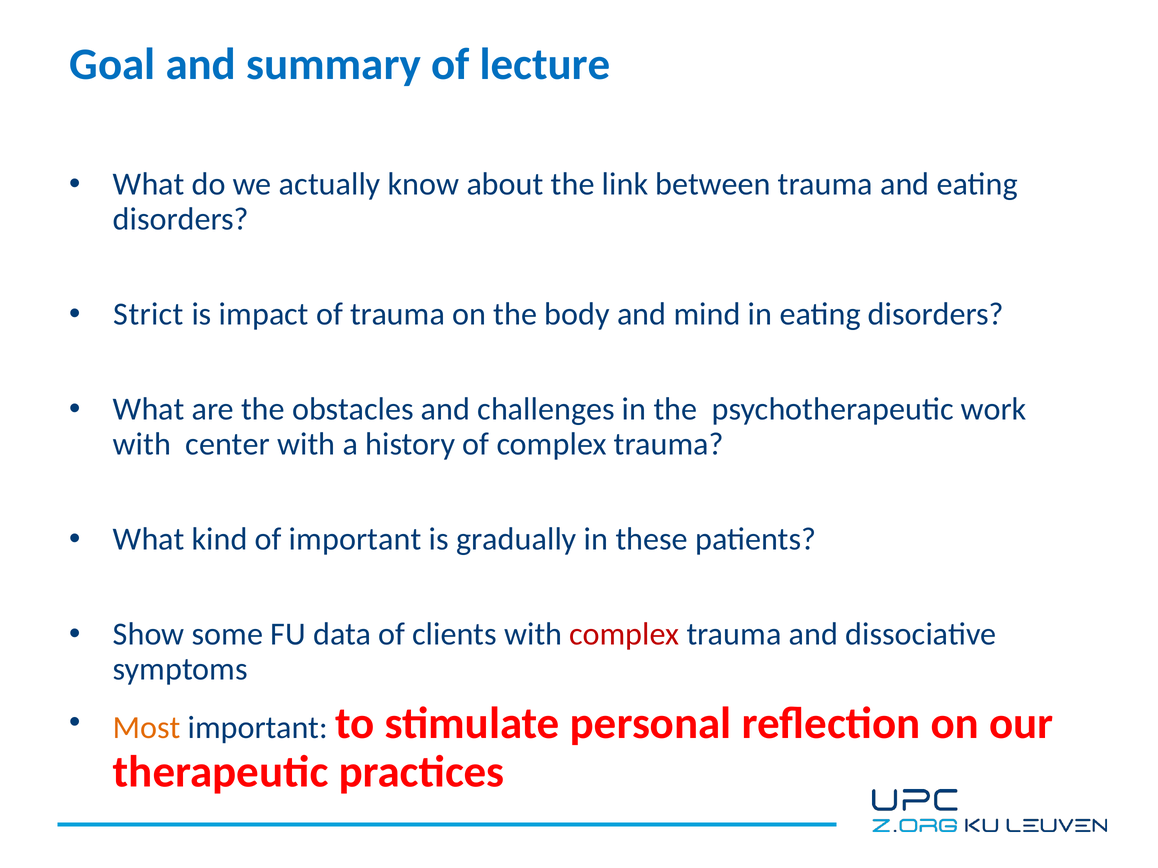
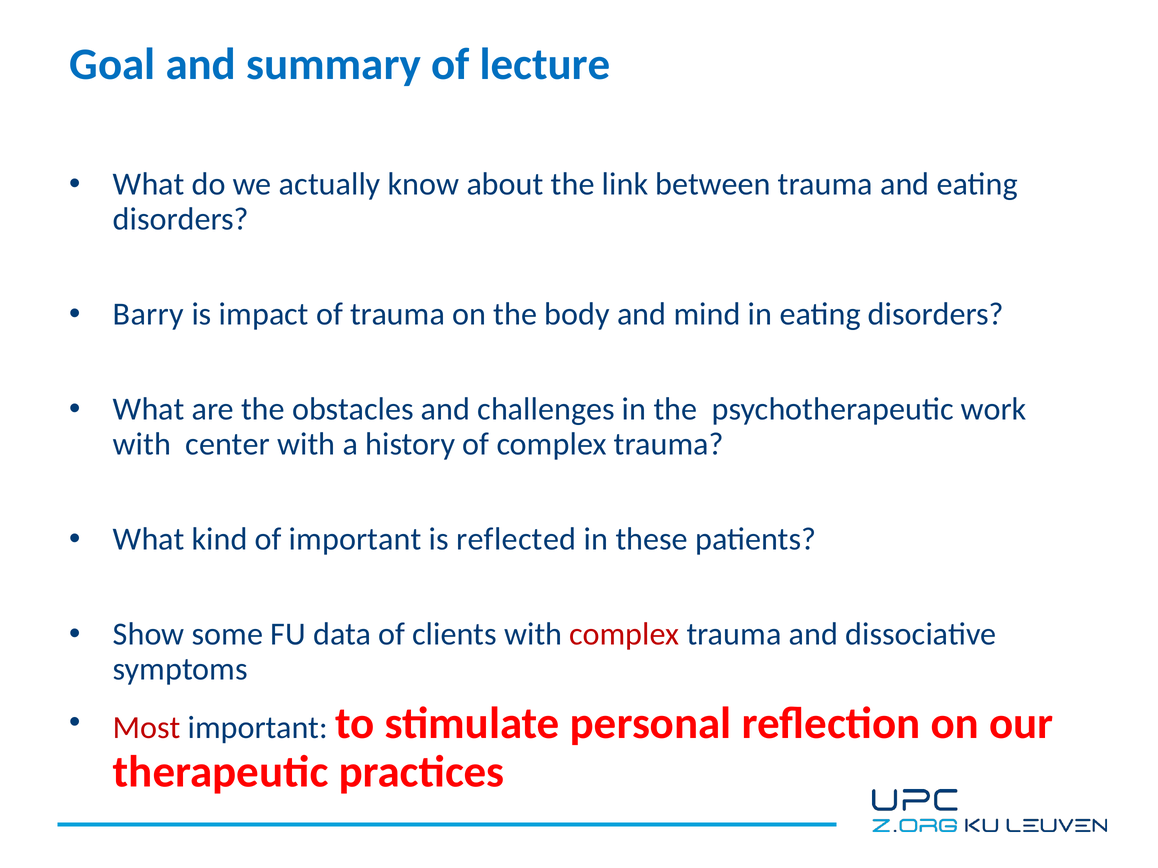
Strict: Strict -> Barry
gradually: gradually -> reflected
Most colour: orange -> red
